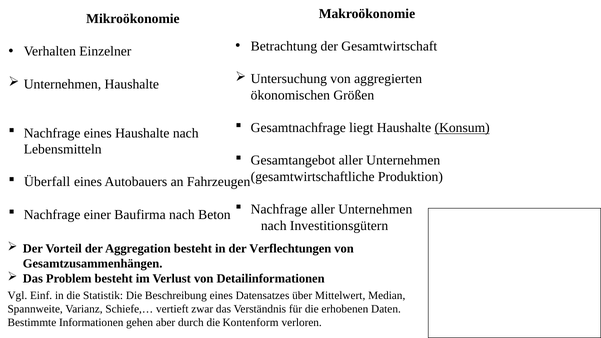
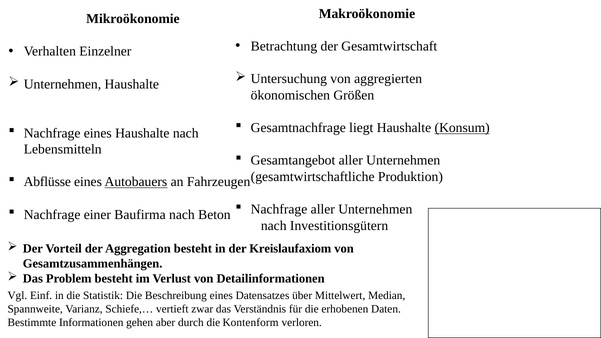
Überfall: Überfall -> Abflüsse
Autobauers underline: none -> present
Verflechtungen: Verflechtungen -> Kreislaufaxiom
